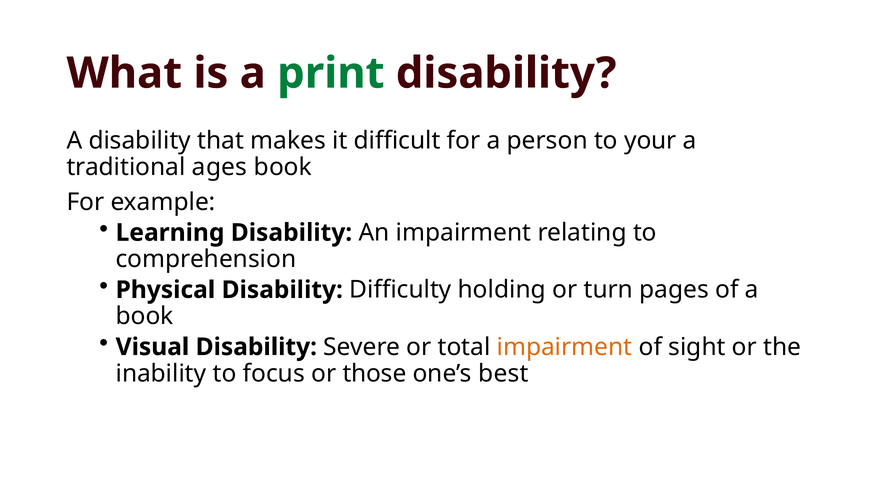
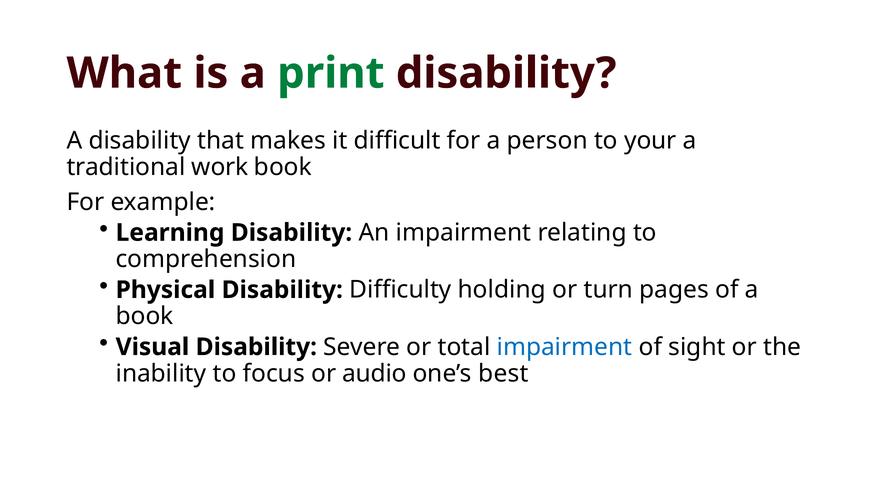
ages: ages -> work
impairment at (565, 347) colour: orange -> blue
those: those -> audio
